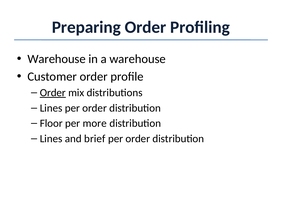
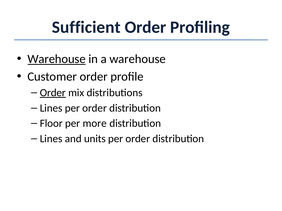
Preparing: Preparing -> Sufficient
Warehouse at (57, 59) underline: none -> present
brief: brief -> units
